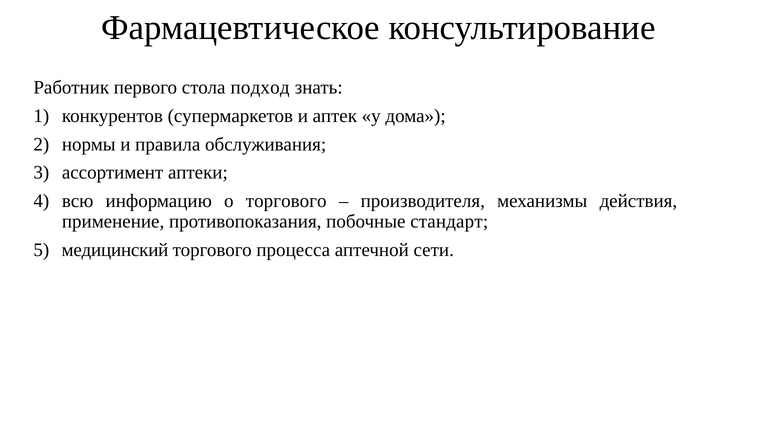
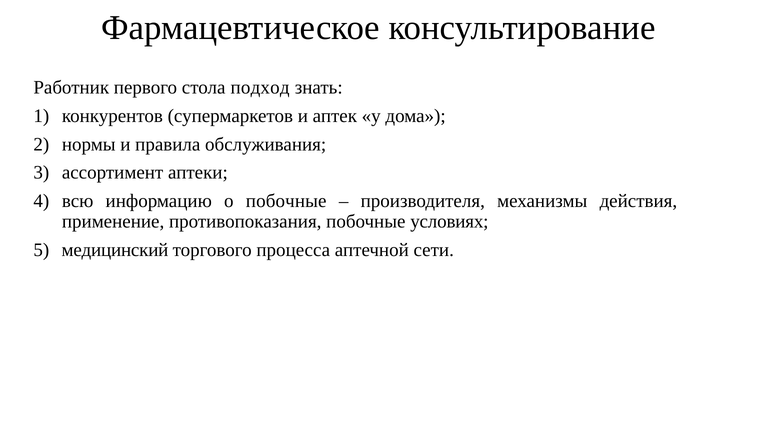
о торгового: торгового -> побочные
стандарт: стандарт -> условиях
